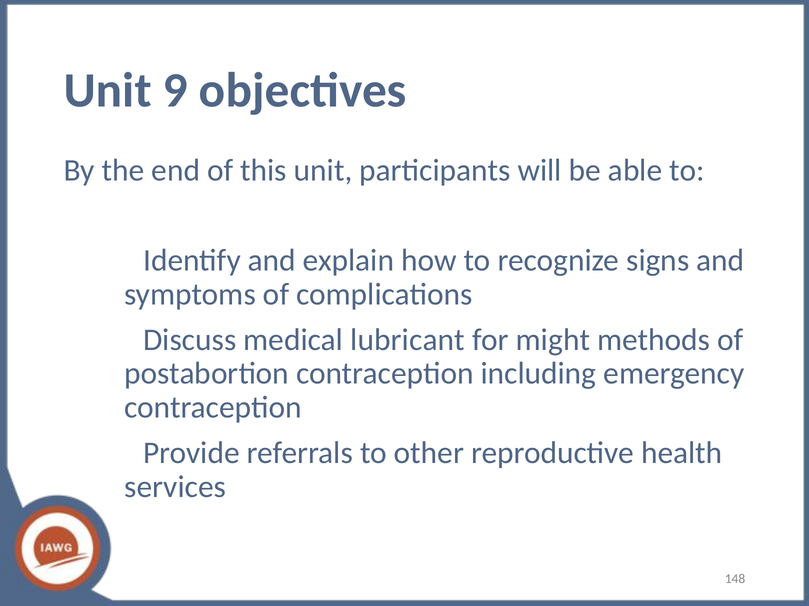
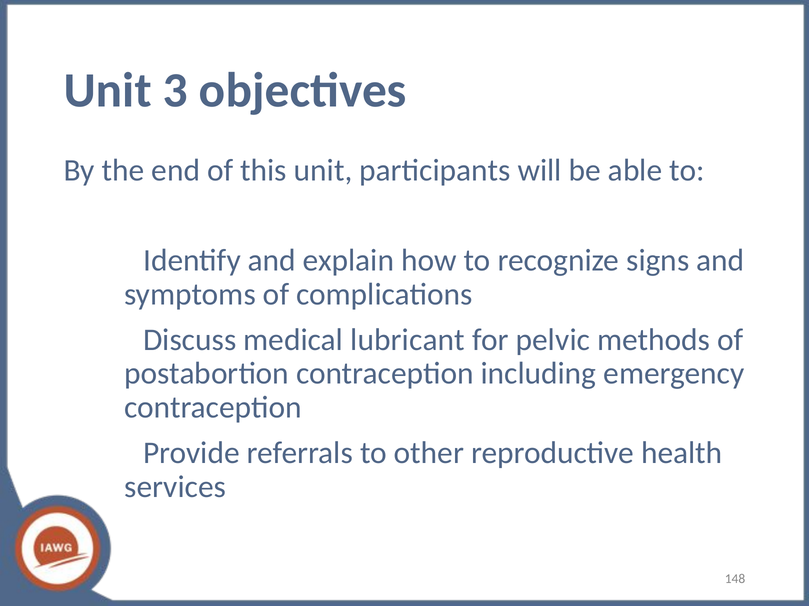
9: 9 -> 3
might: might -> pelvic
